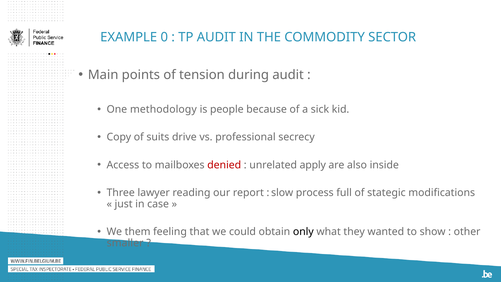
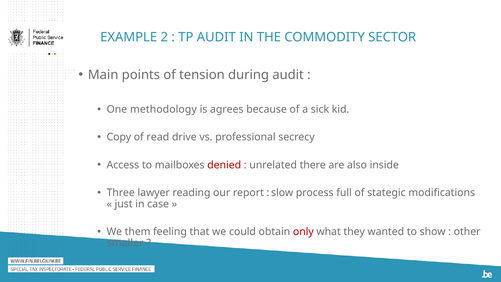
0: 0 -> 2
people: people -> agrees
suits: suits -> read
apply: apply -> there
only colour: black -> red
